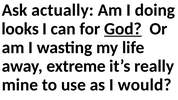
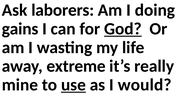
actually: actually -> laborers
looks: looks -> gains
use underline: none -> present
